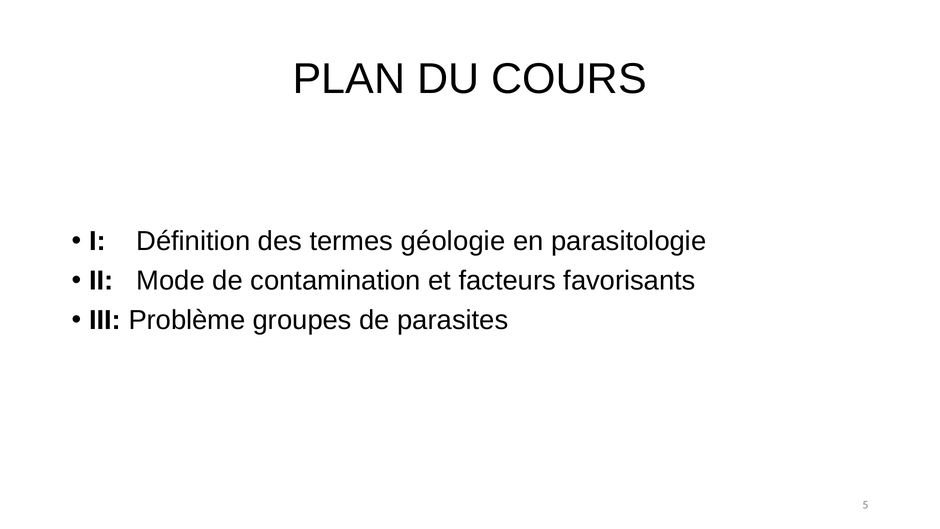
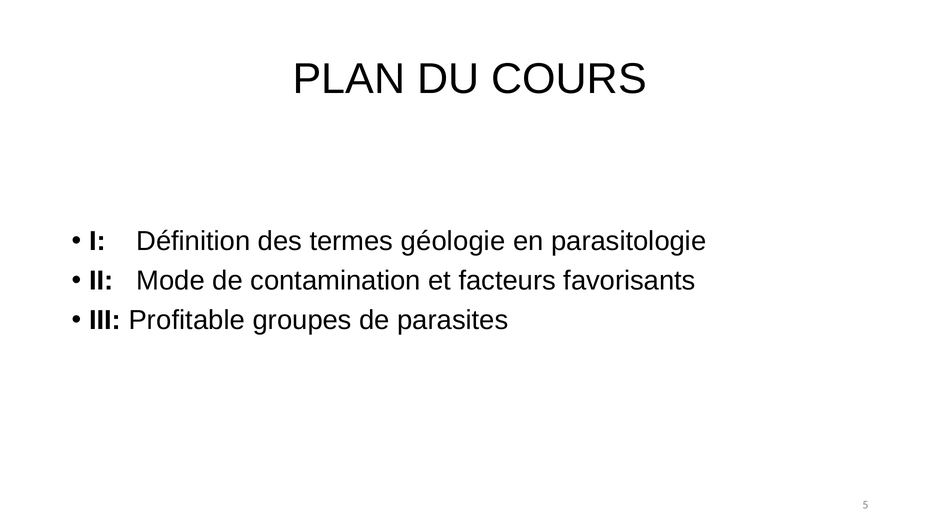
Problème: Problème -> Profitable
